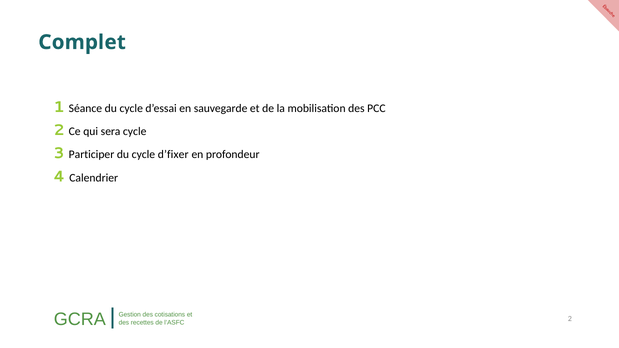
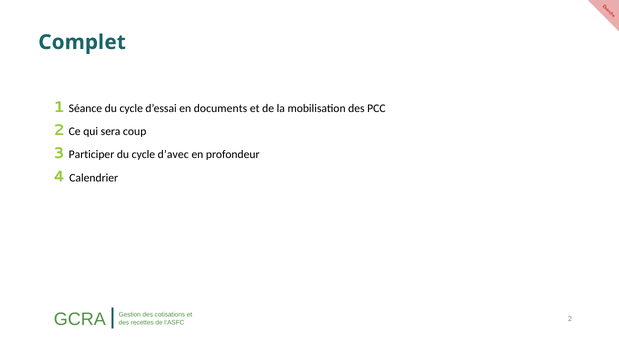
sauvegarde: sauvegarde -> documents
sera cycle: cycle -> coup
d’fixer: d’fixer -> d’avec
